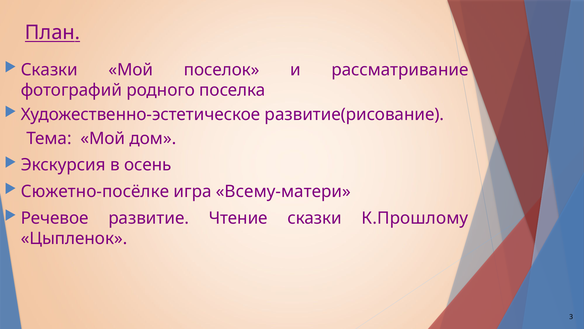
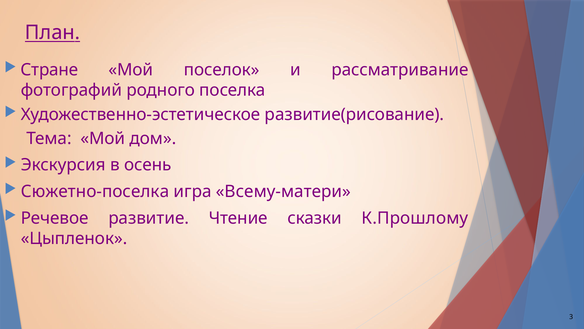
Сказки at (49, 70): Сказки -> Стране
Сюжетно-посёлке: Сюжетно-посёлке -> Сюжетно-поселка
